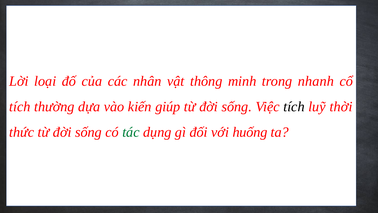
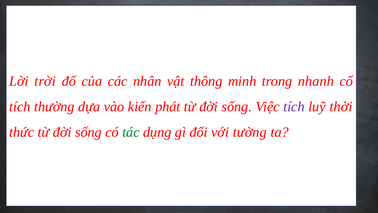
loại: loại -> trời
giúp: giúp -> phát
tích at (294, 107) colour: black -> purple
huống: huống -> tường
